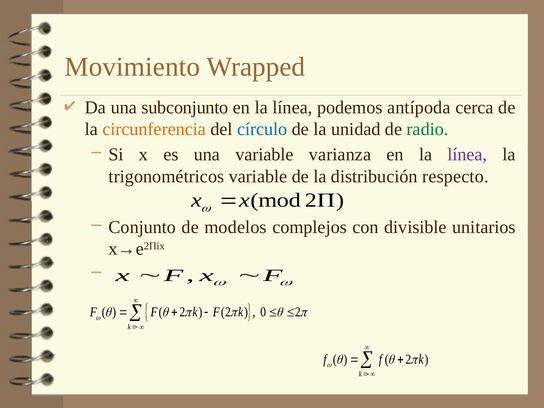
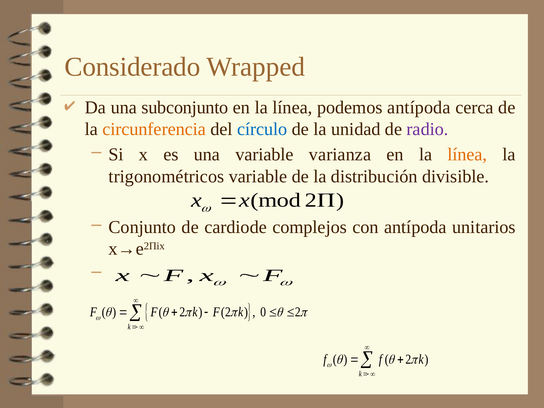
Movimiento: Movimiento -> Considerado
radio colour: green -> purple
línea at (467, 155) colour: purple -> orange
respecto: respecto -> divisible
modelos: modelos -> cardiode
con divisible: divisible -> antípoda
